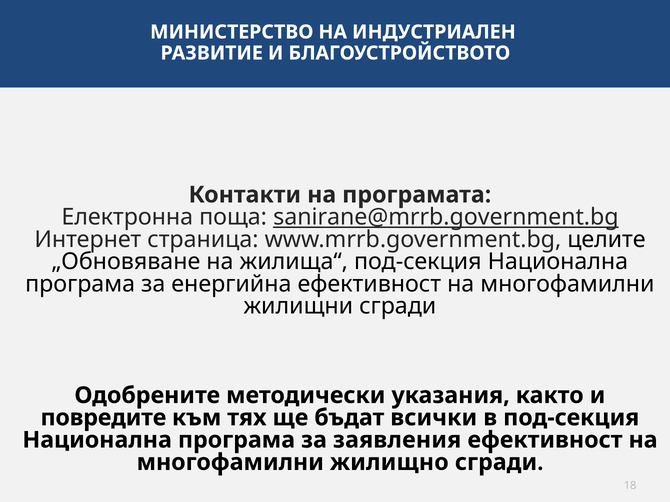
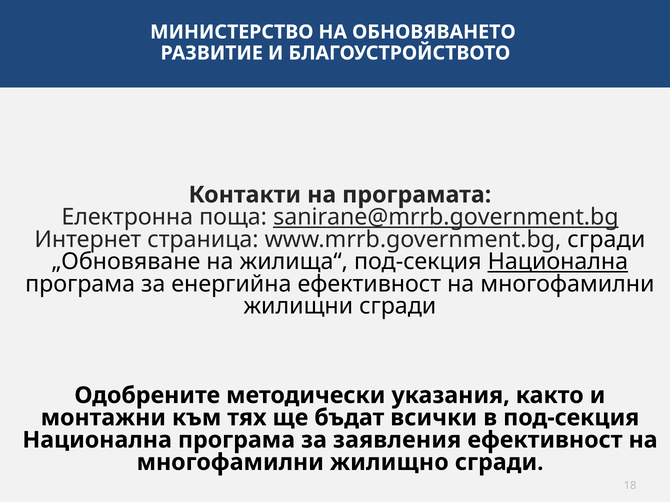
ИНДУСТРИАЛЕН: ИНДУСТРИАЛЕН -> ОБНОВЯВАНЕТО
www.mrrb.government.bg целите: целите -> сгради
Национална at (558, 262) underline: none -> present
повредите: повредите -> монтажни
